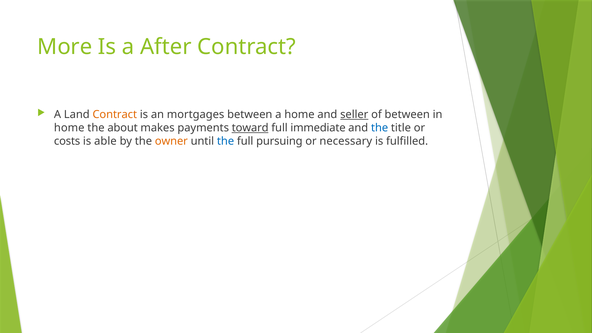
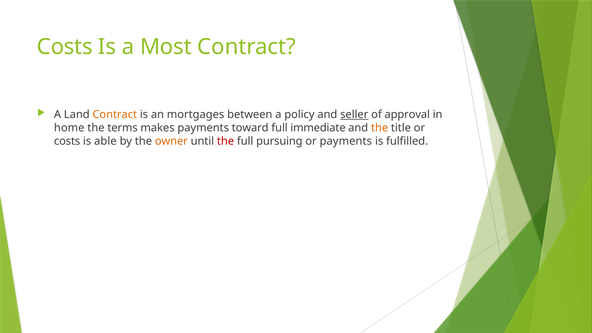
More at (65, 47): More -> Costs
After: After -> Most
a home: home -> policy
of between: between -> approval
about: about -> terms
toward underline: present -> none
the at (380, 128) colour: blue -> orange
the at (226, 141) colour: blue -> red
or necessary: necessary -> payments
